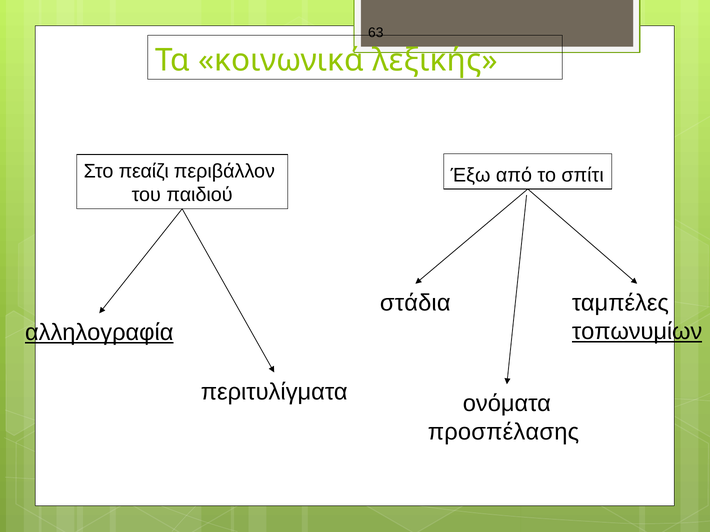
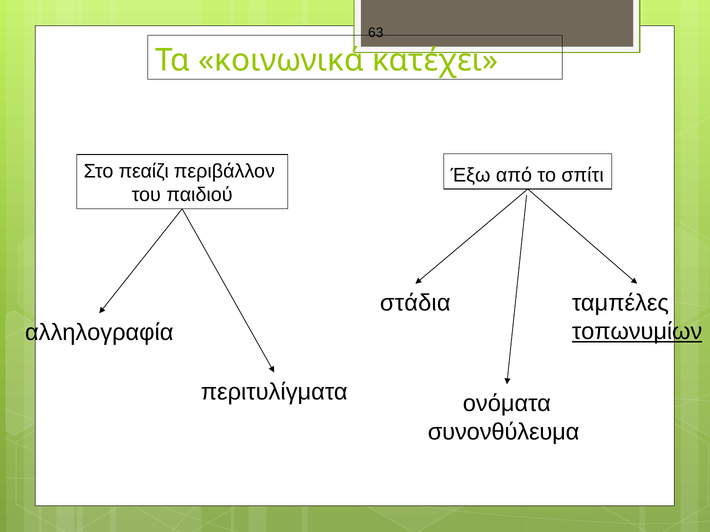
λεξικής: λεξικής -> κατέχει
αλληλογραφία underline: present -> none
προσπέλασης: προσπέλασης -> συνονθύλευμα
